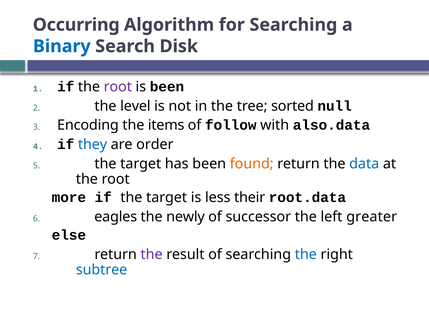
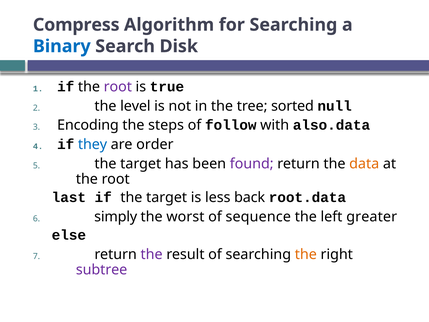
Occurring: Occurring -> Compress
is been: been -> true
items: items -> steps
found colour: orange -> purple
data colour: blue -> orange
more: more -> last
their: their -> back
eagles: eagles -> simply
newly: newly -> worst
successor: successor -> sequence
the at (306, 254) colour: blue -> orange
subtree colour: blue -> purple
